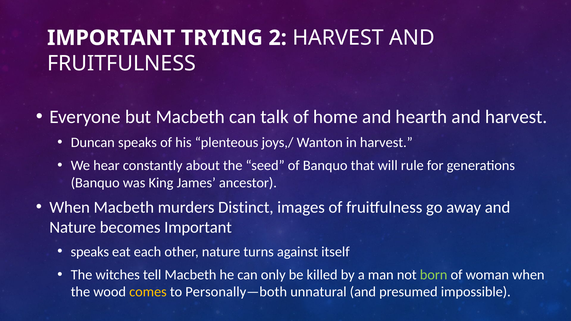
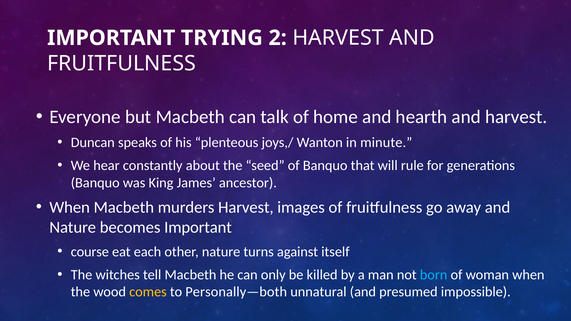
in harvest: harvest -> minute
murders Distinct: Distinct -> Harvest
speaks at (90, 252): speaks -> course
born colour: light green -> light blue
